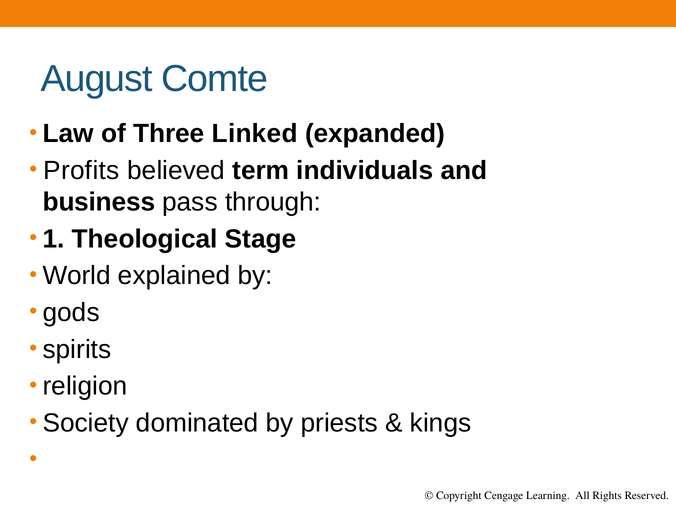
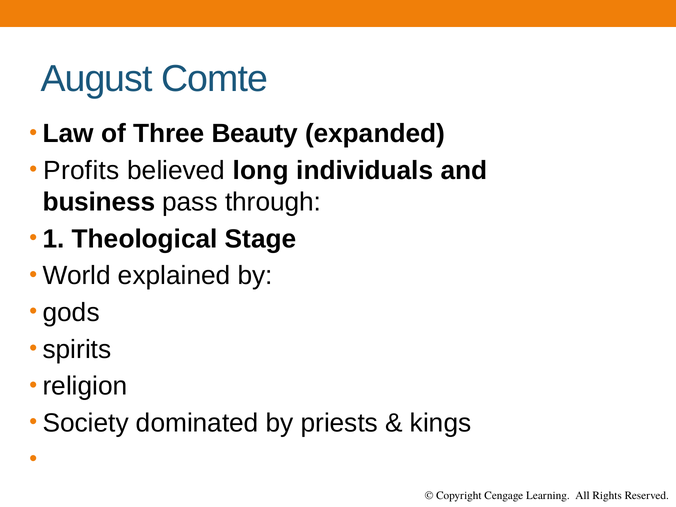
Linked: Linked -> Beauty
term: term -> long
